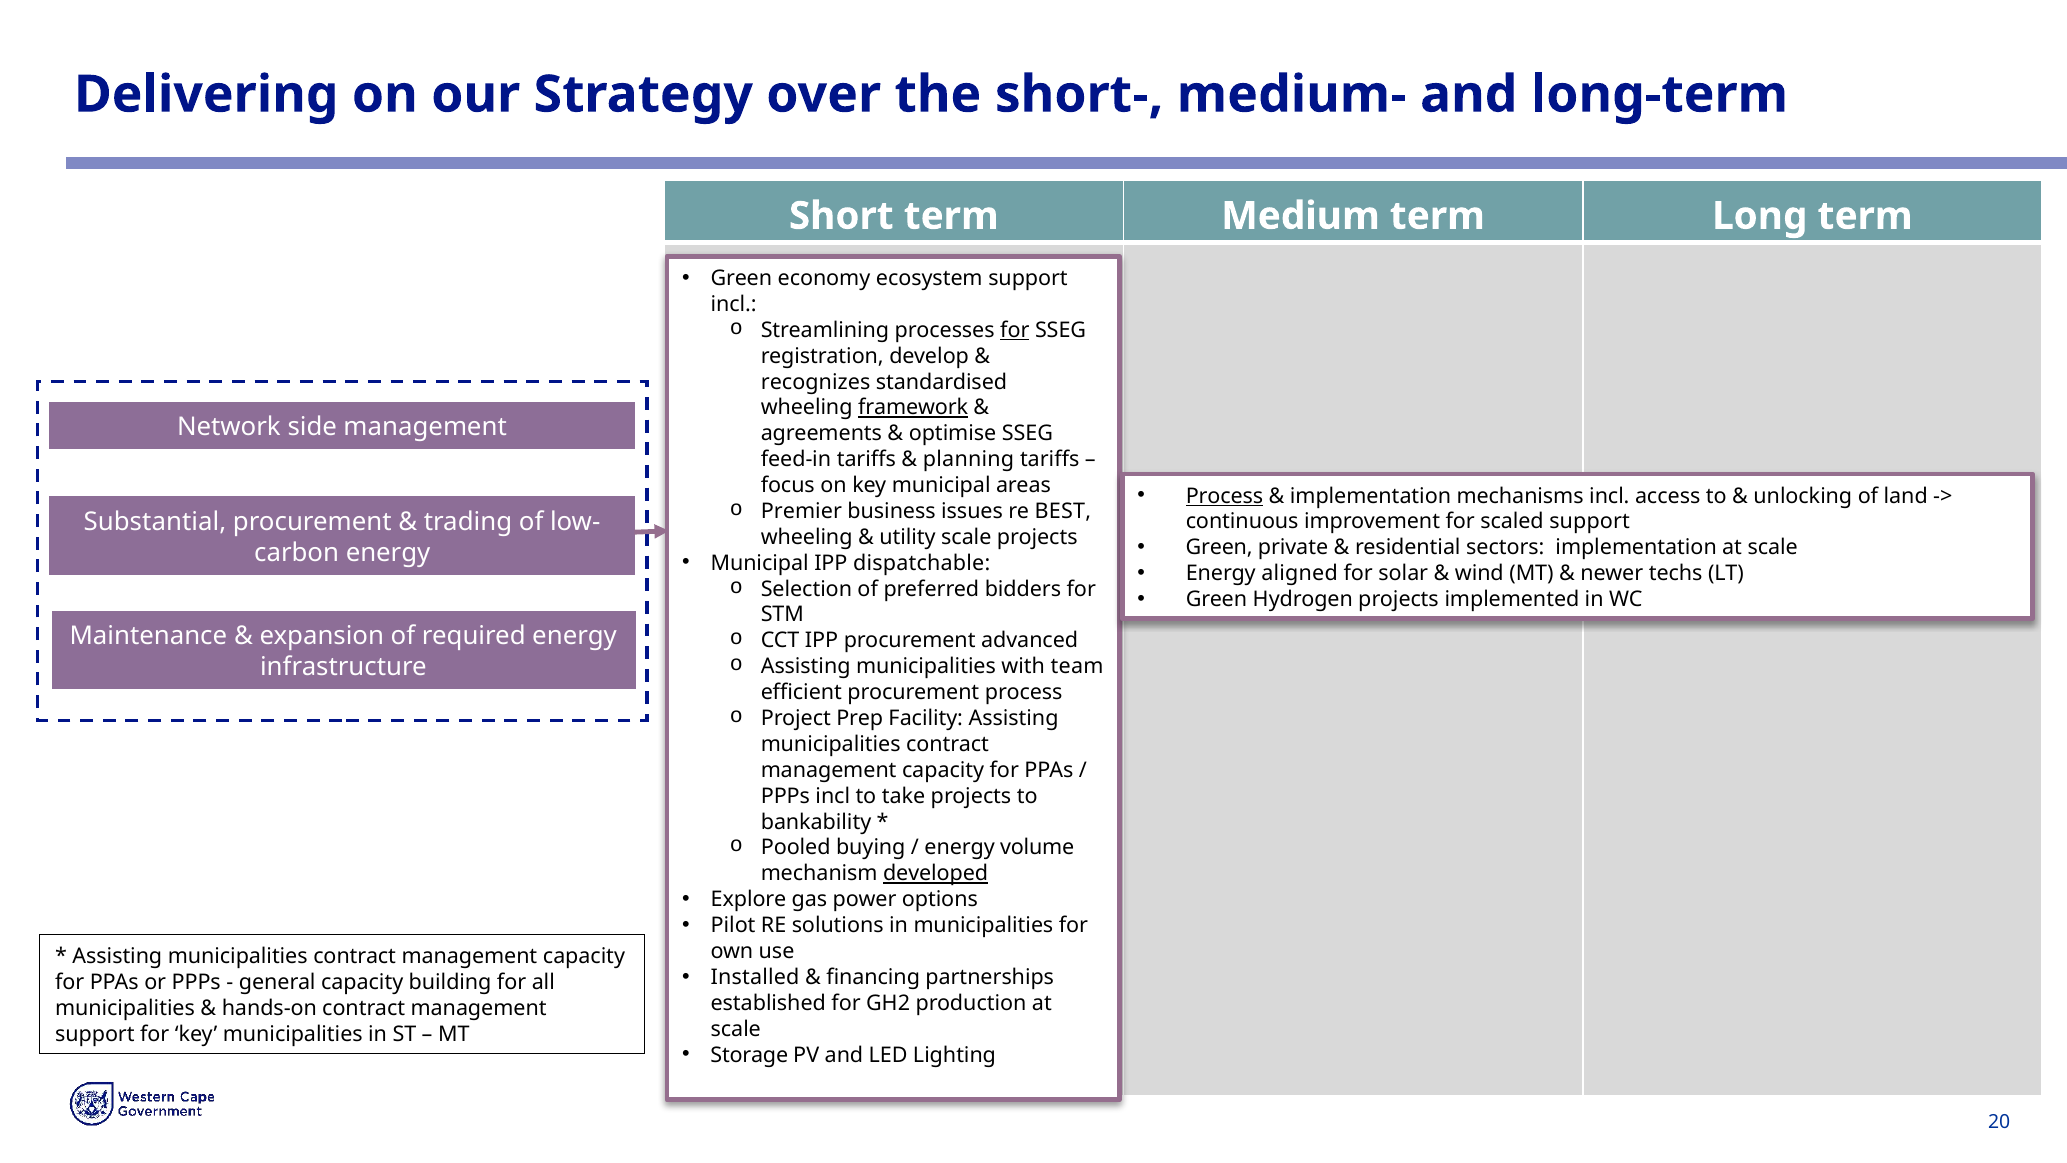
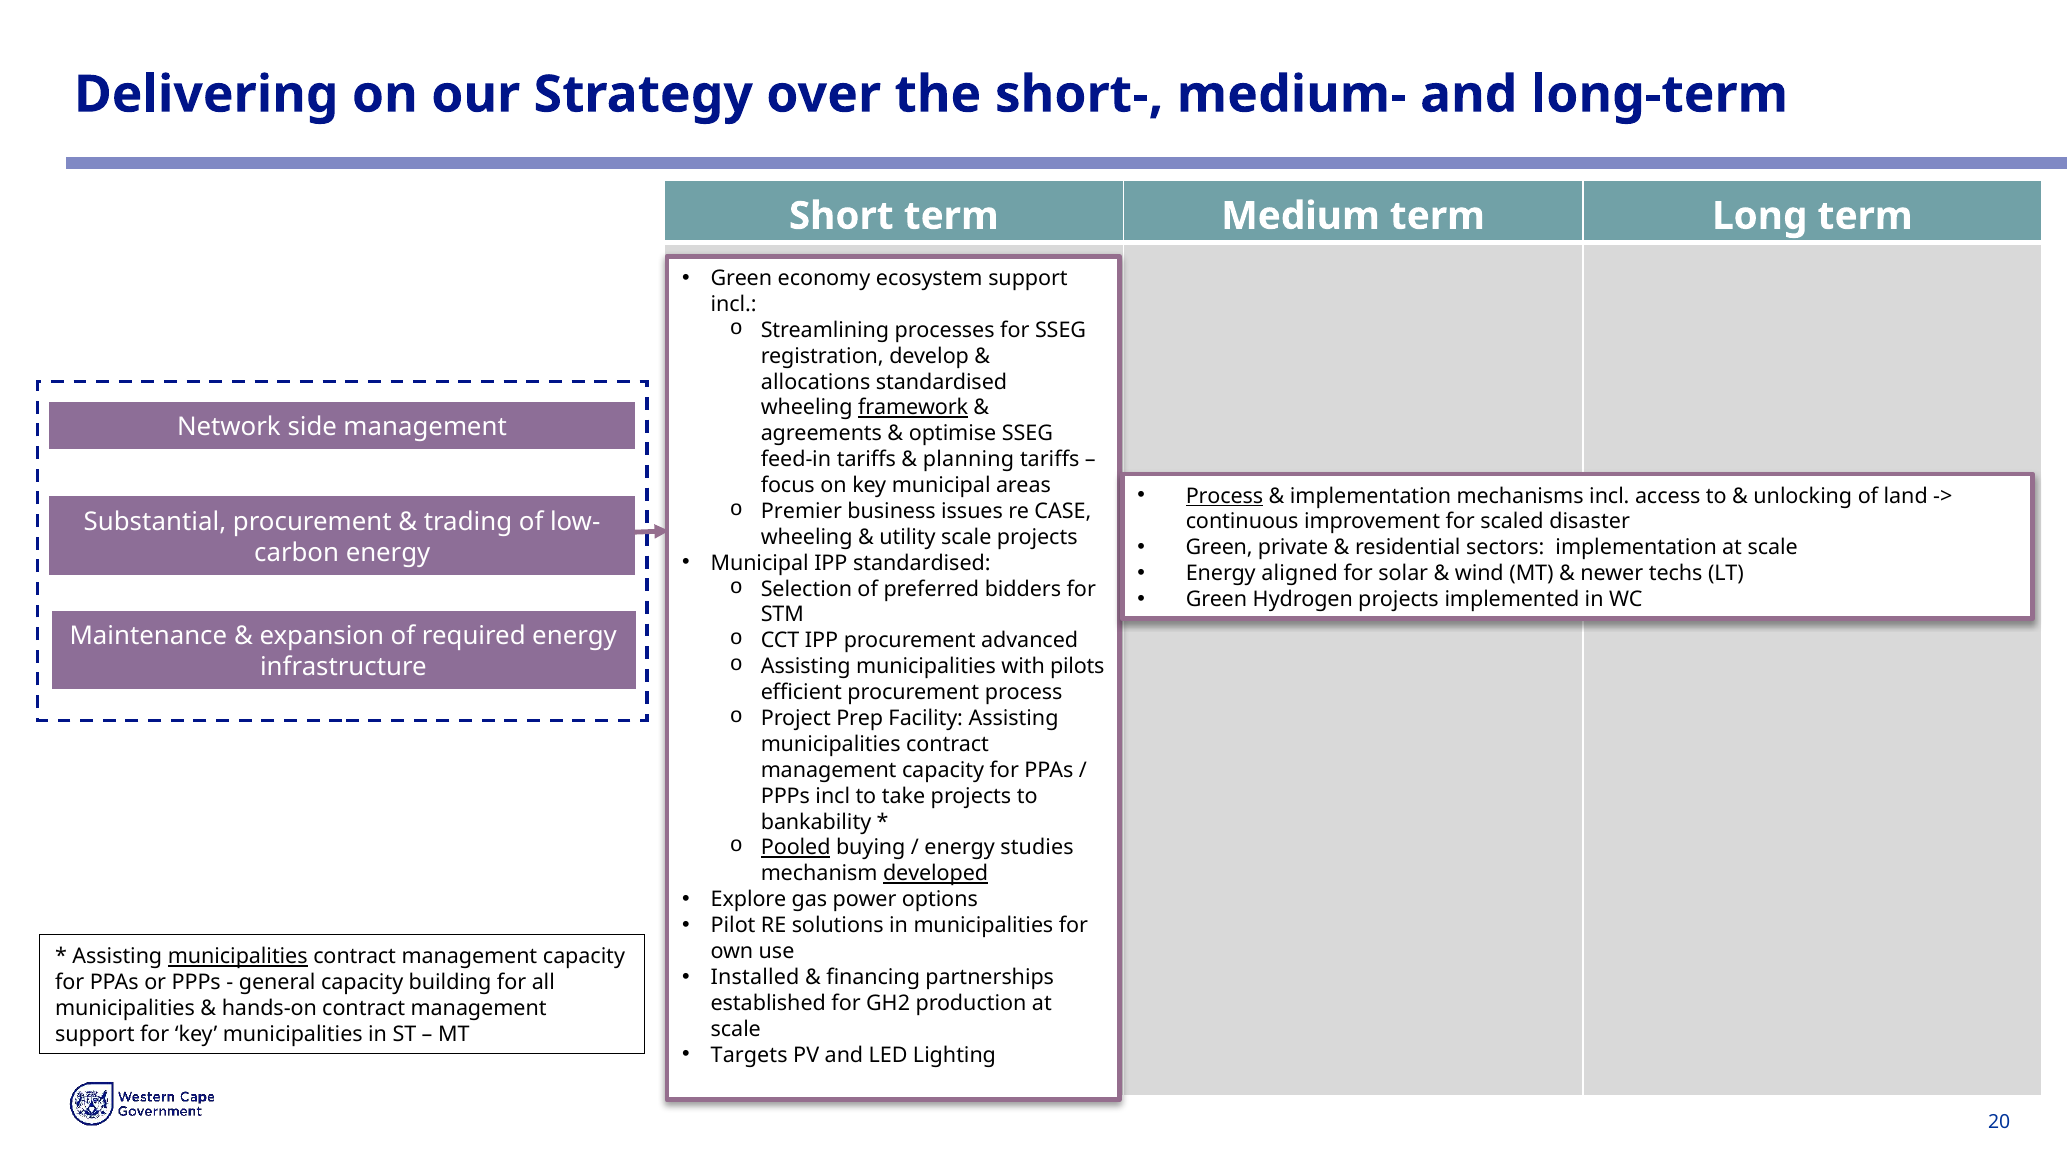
for at (1015, 330) underline: present -> none
recognizes: recognizes -> allocations
BEST: BEST -> CASE
scaled support: support -> disaster
IPP dispatchable: dispatchable -> standardised
team: team -> pilots
Pooled underline: none -> present
volume: volume -> studies
municipalities at (238, 957) underline: none -> present
Storage: Storage -> Targets
